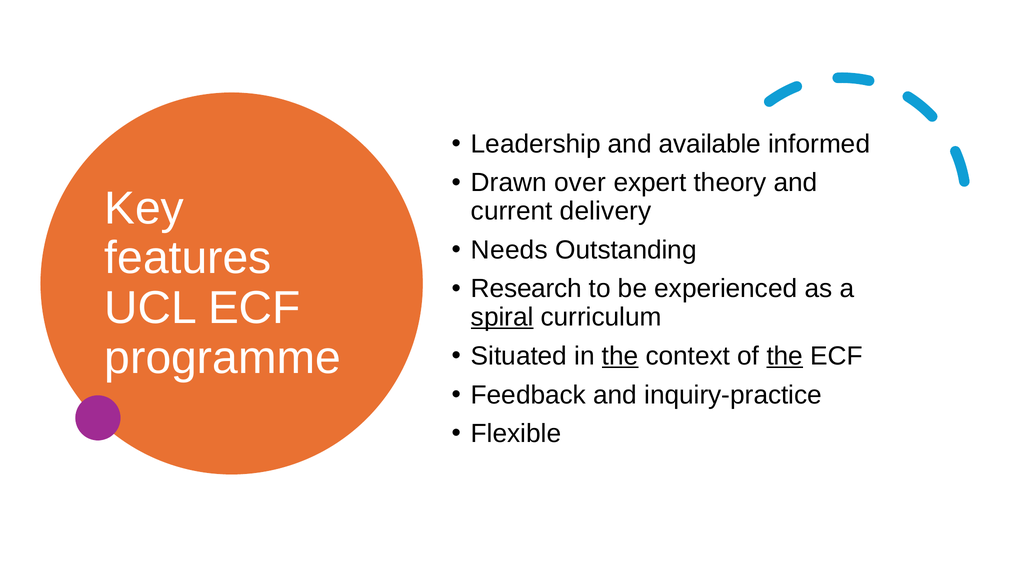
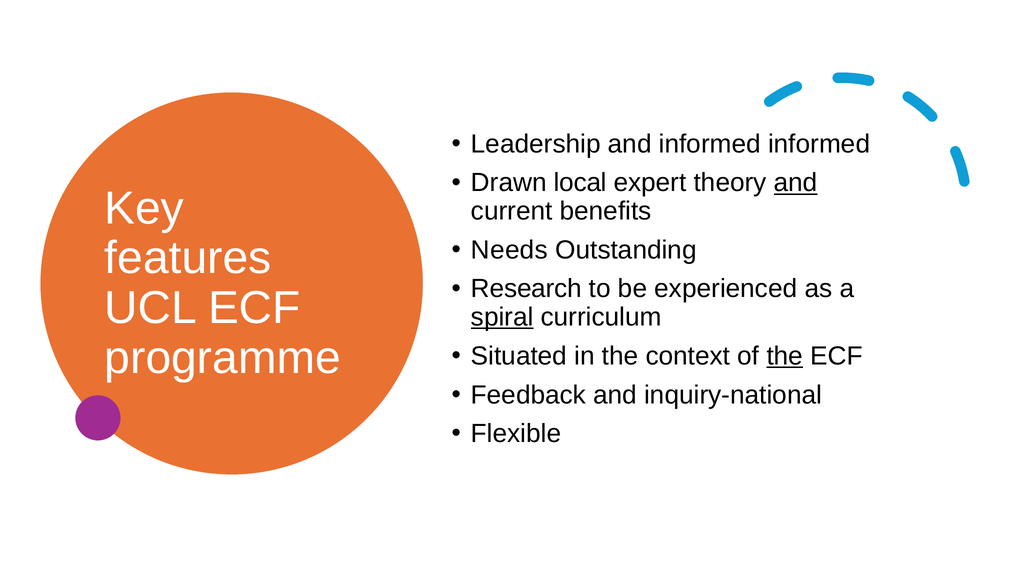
and available: available -> informed
over: over -> local
and at (796, 183) underline: none -> present
delivery: delivery -> benefits
the at (620, 356) underline: present -> none
inquiry-practice: inquiry-practice -> inquiry-national
